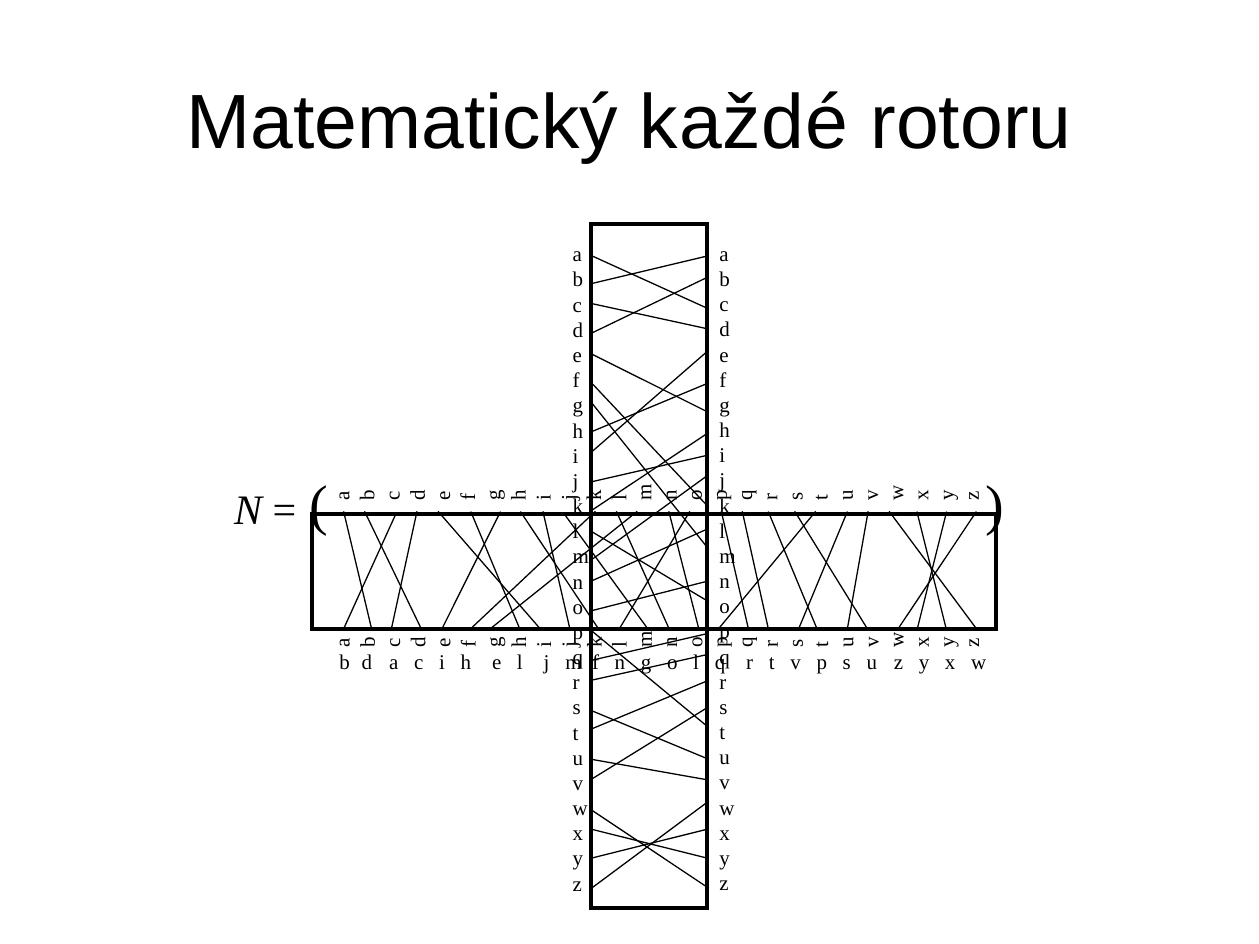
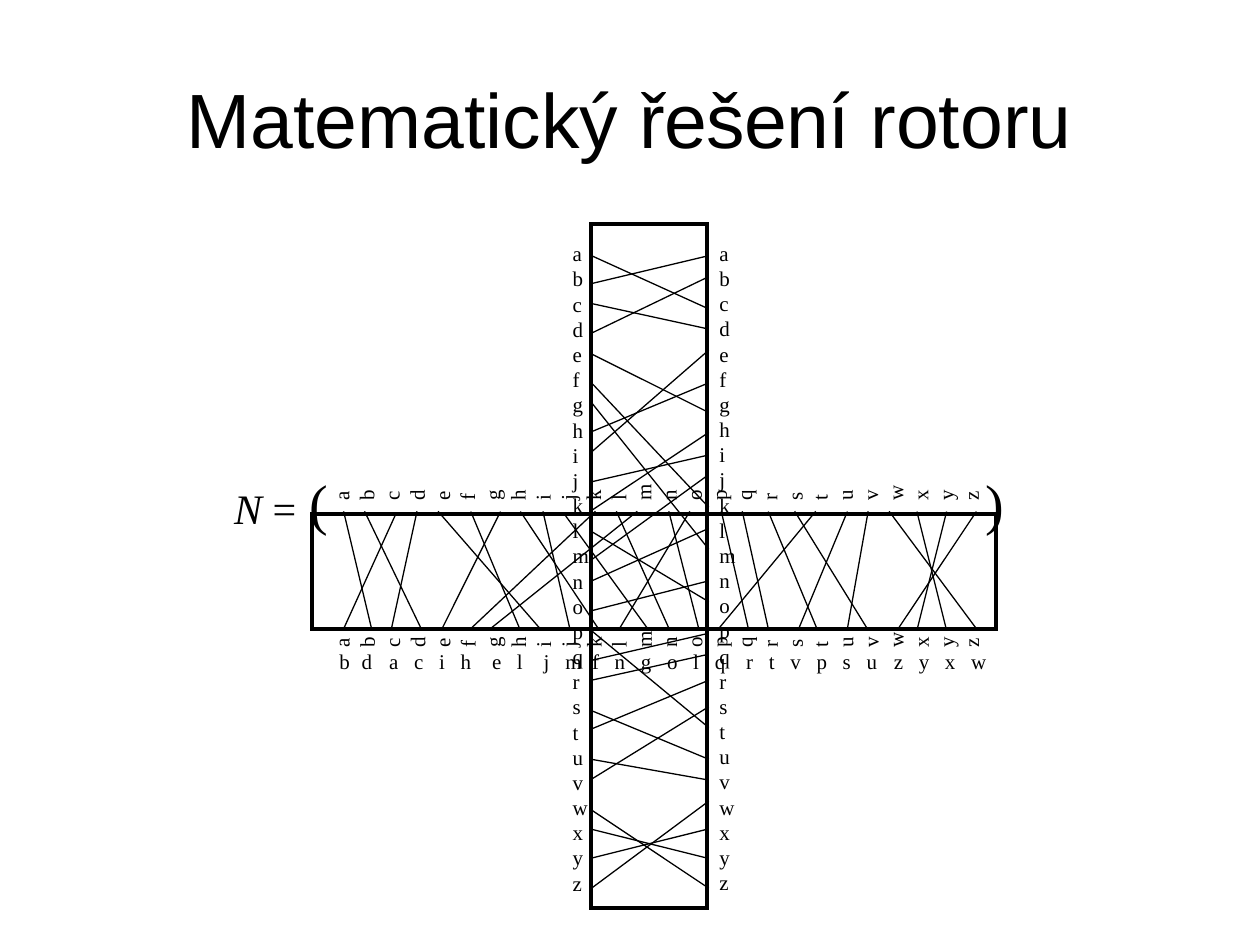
každé: každé -> řešení
